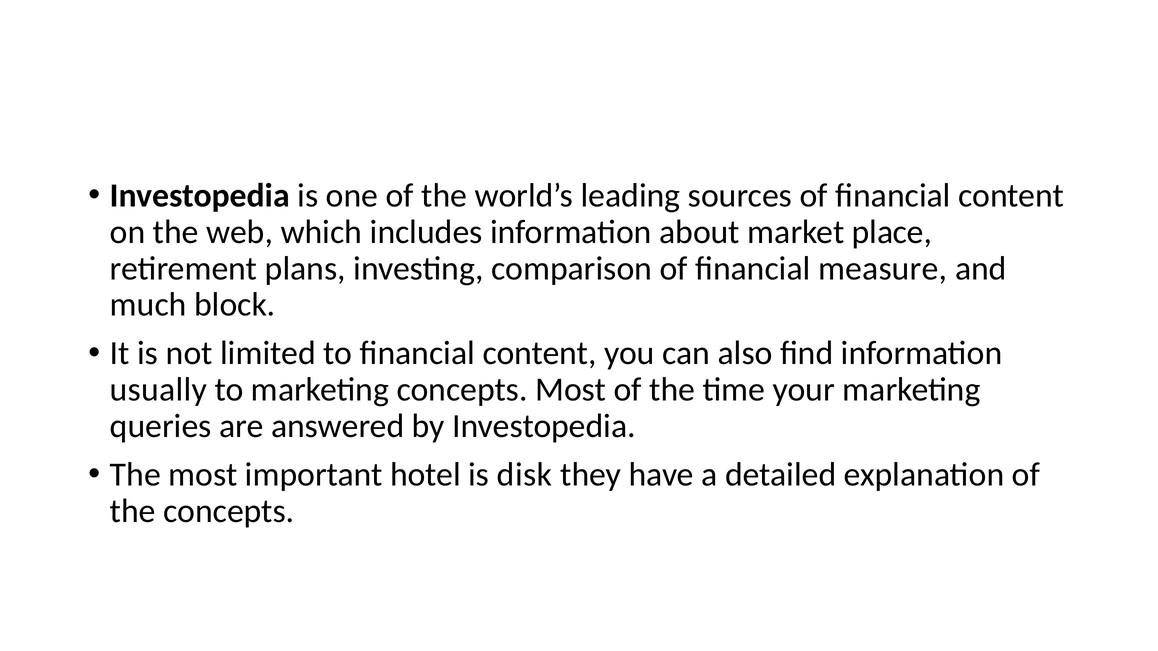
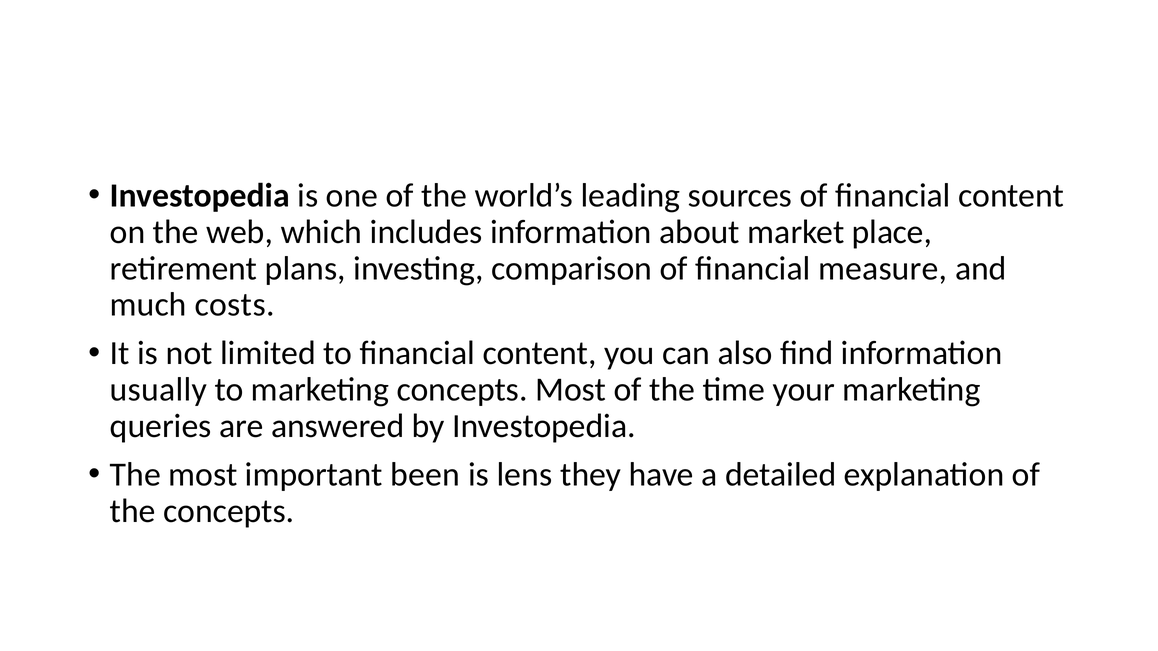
block: block -> costs
hotel: hotel -> been
disk: disk -> lens
